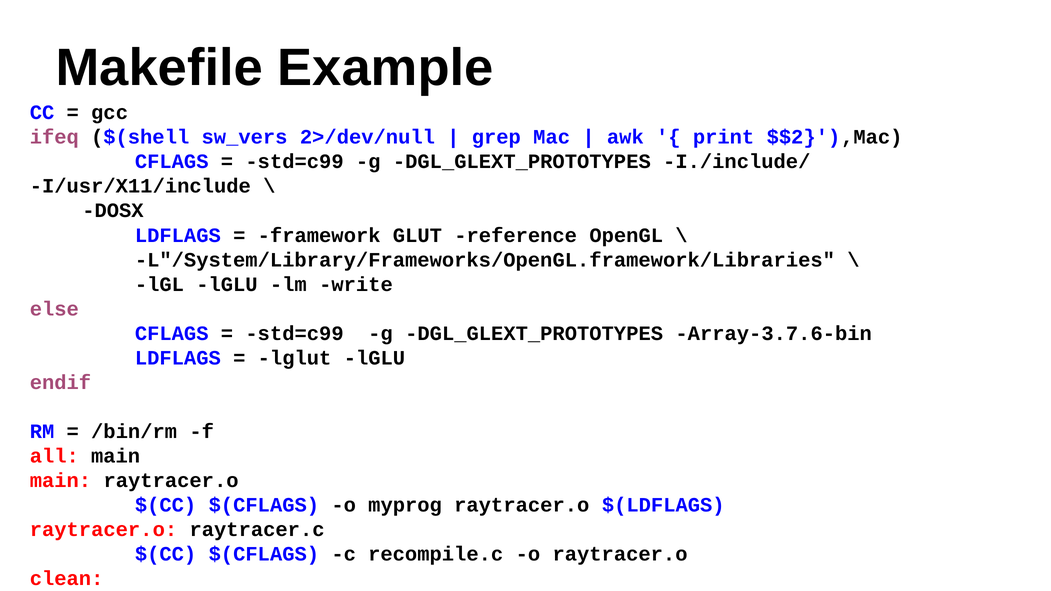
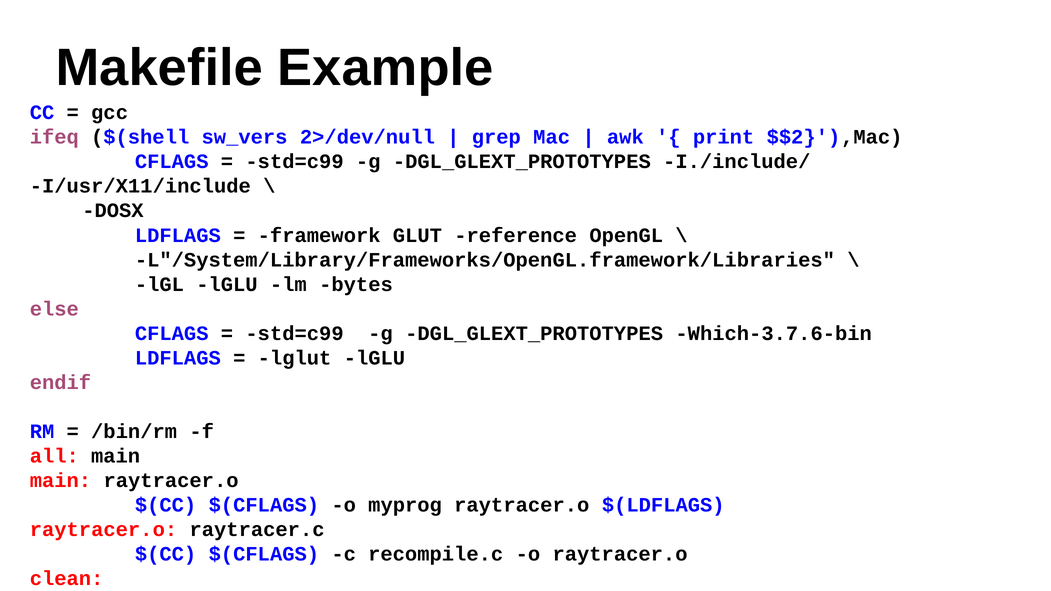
write: write -> bytes
Array-3.7.6-bin: Array-3.7.6-bin -> Which-3.7.6-bin
